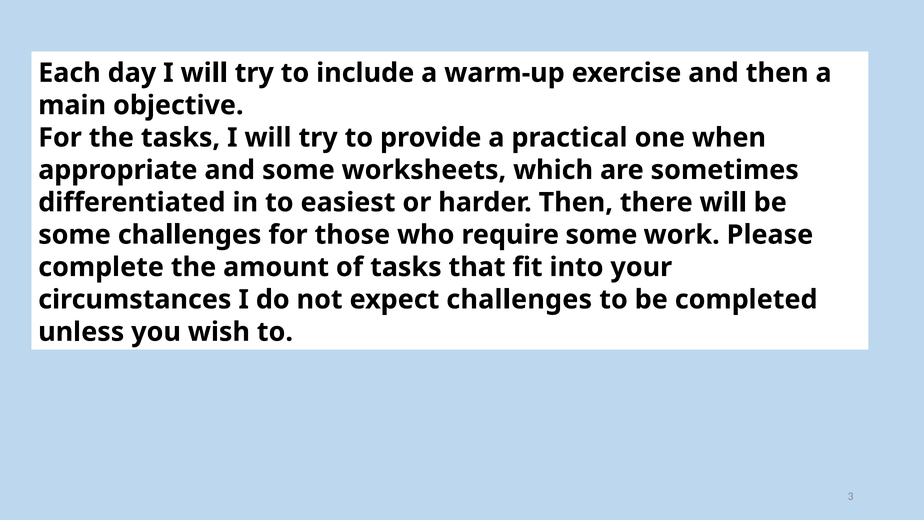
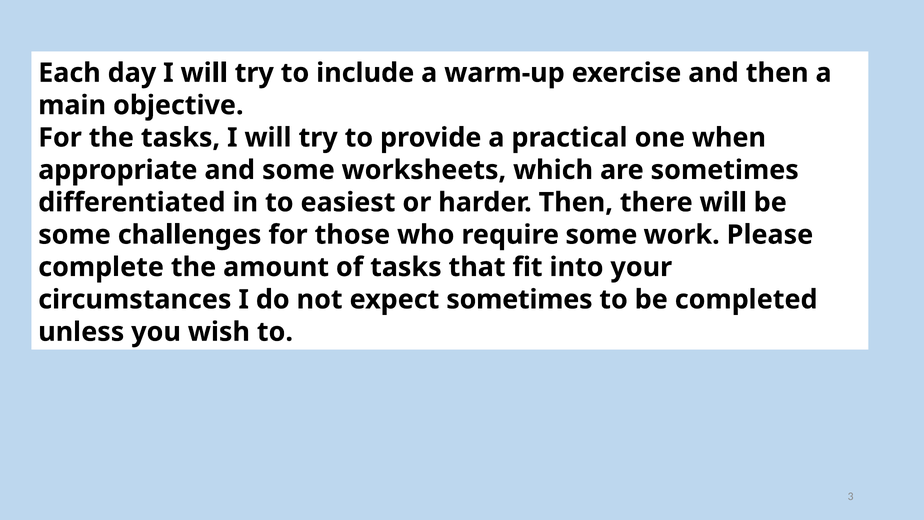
expect challenges: challenges -> sometimes
